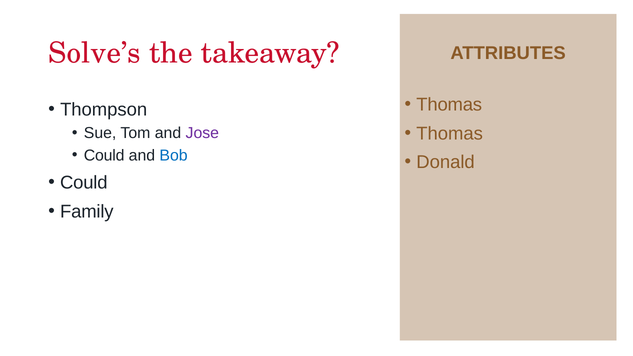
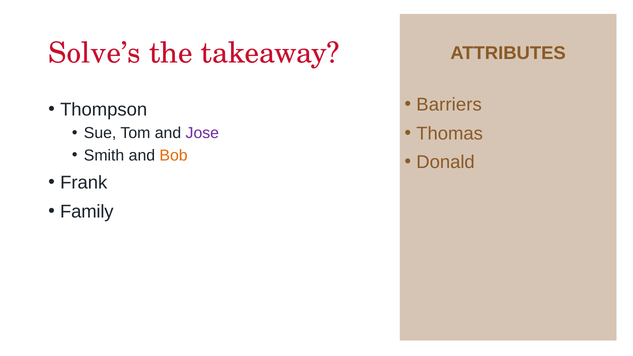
Thomas at (449, 105): Thomas -> Barriers
Could at (104, 155): Could -> Smith
Bob colour: blue -> orange
Could at (84, 183): Could -> Frank
